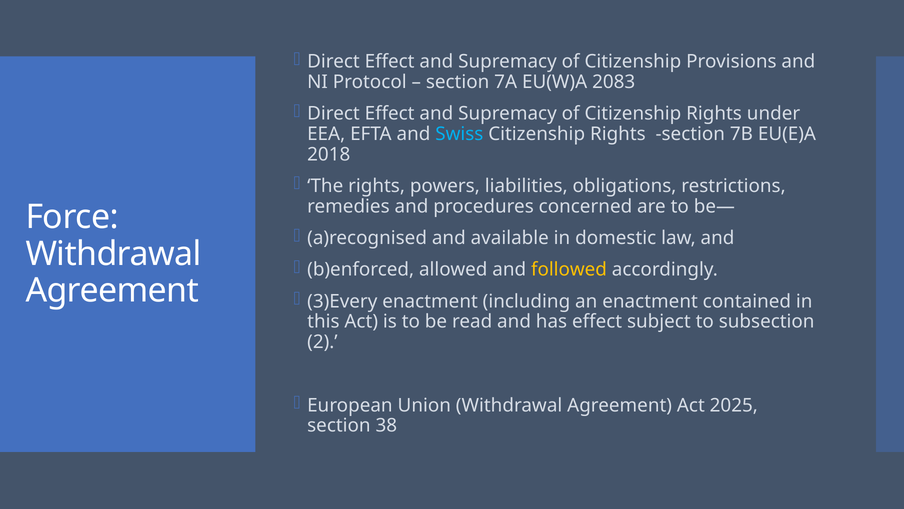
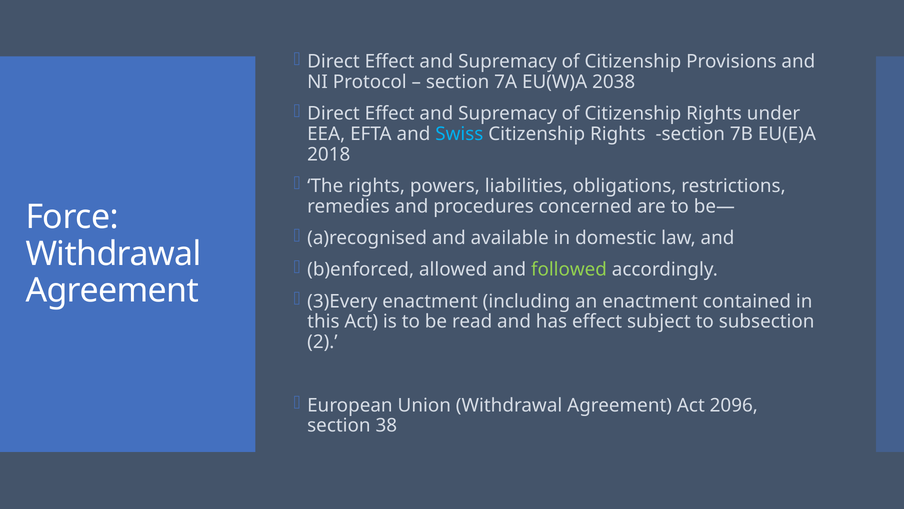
2083: 2083 -> 2038
followed colour: yellow -> light green
2025: 2025 -> 2096
